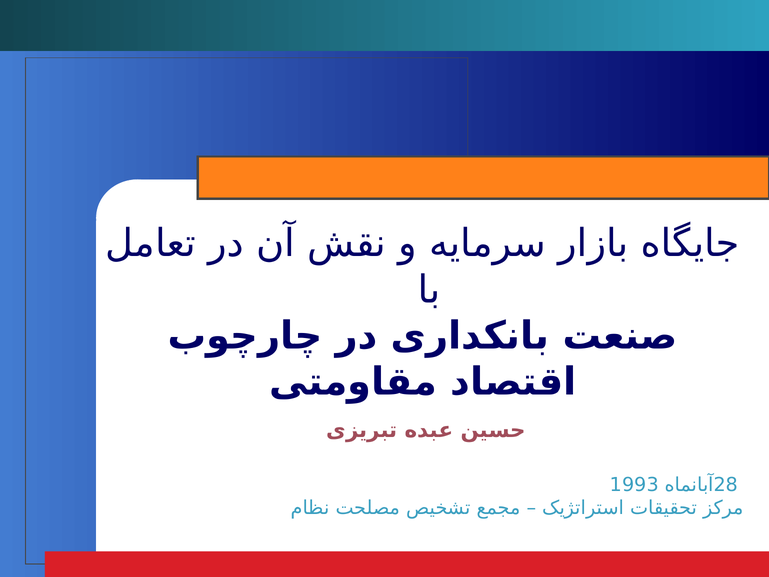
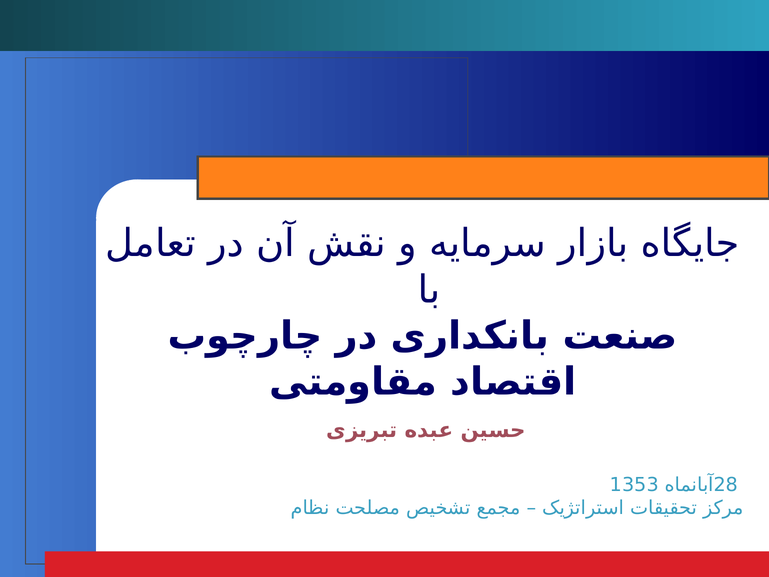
1993: 1993 -> 1353
